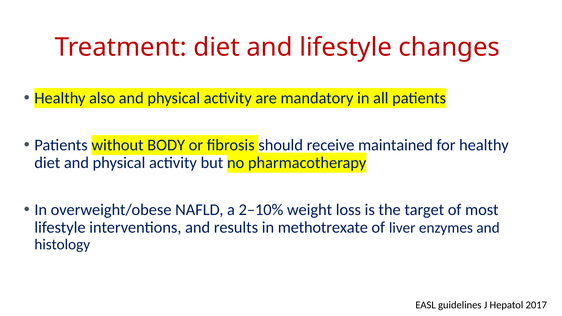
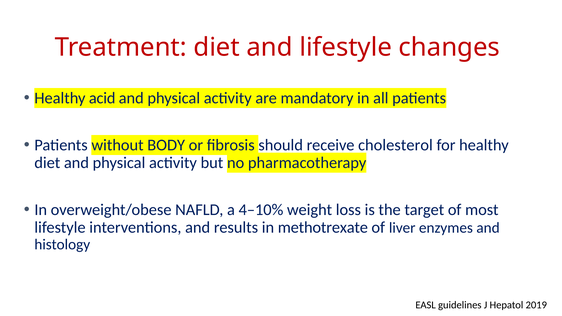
also: also -> acid
maintained: maintained -> cholesterol
2–10%: 2–10% -> 4–10%
2017: 2017 -> 2019
